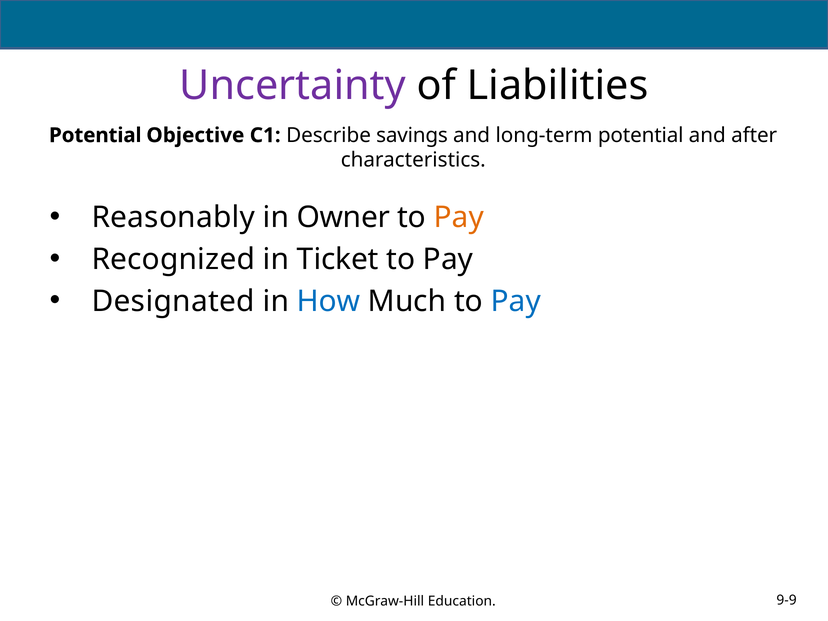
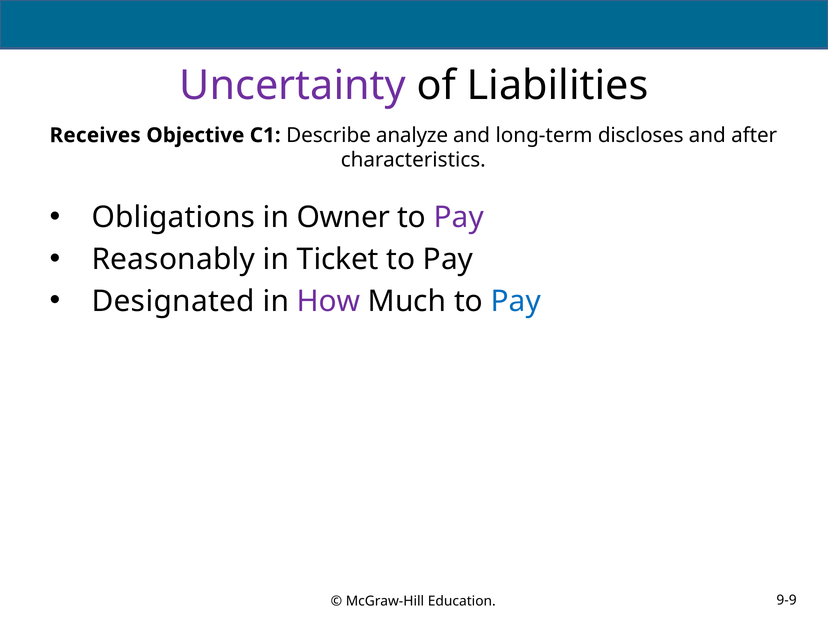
Potential at (95, 135): Potential -> Receives
savings: savings -> analyze
long-term potential: potential -> discloses
Reasonably: Reasonably -> Obligations
Pay at (459, 217) colour: orange -> purple
Recognized: Recognized -> Reasonably
How colour: blue -> purple
